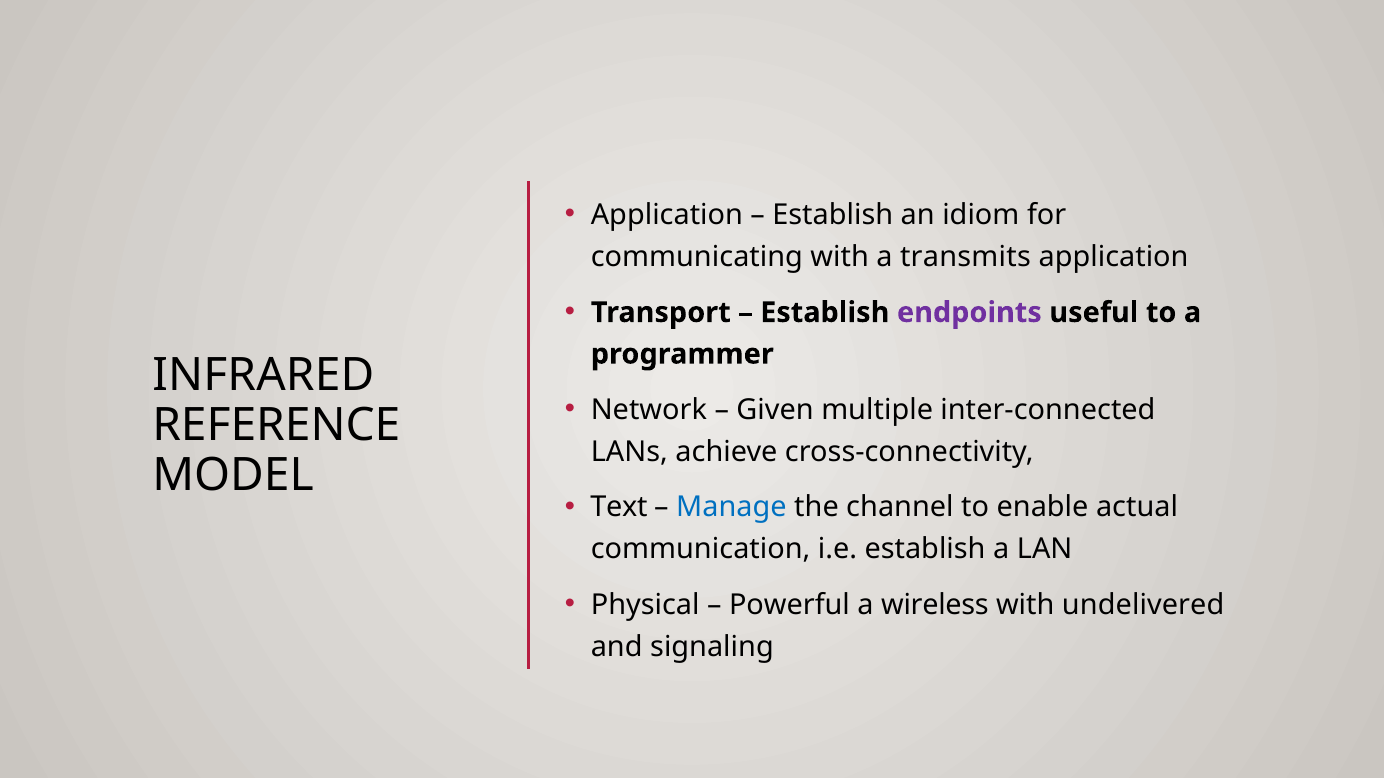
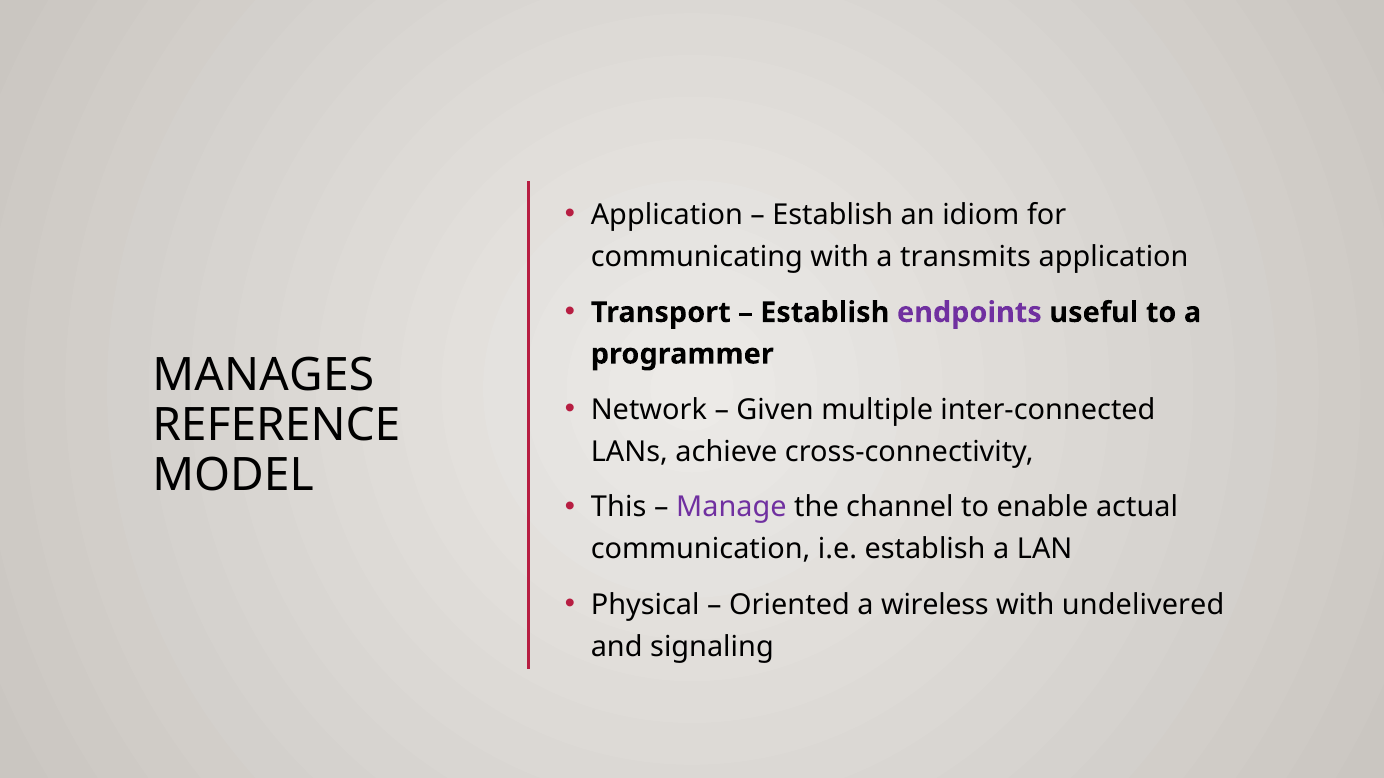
INFRARED: INFRARED -> MANAGES
Text: Text -> This
Manage colour: blue -> purple
Powerful: Powerful -> Oriented
